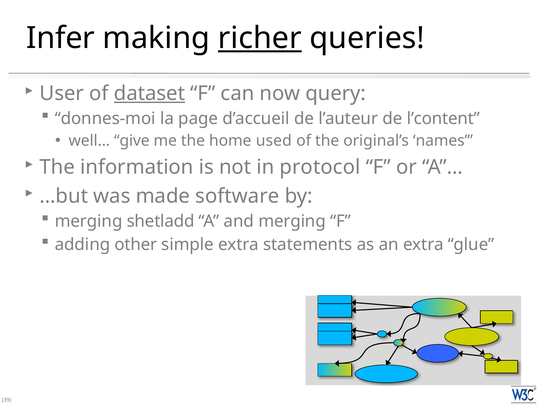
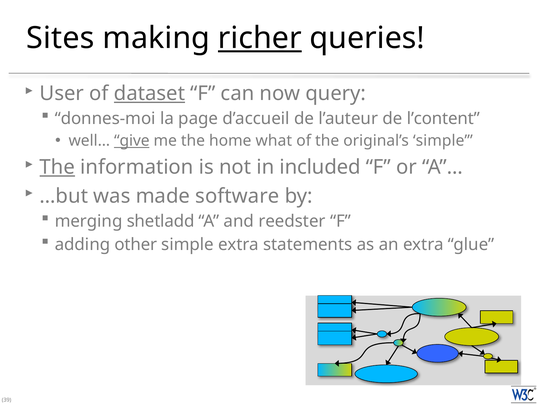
Infer: Infer -> Sites
give underline: none -> present
used: used -> what
original’s names: names -> simple
The at (57, 167) underline: none -> present
protocol: protocol -> included
and merging: merging -> reedster
